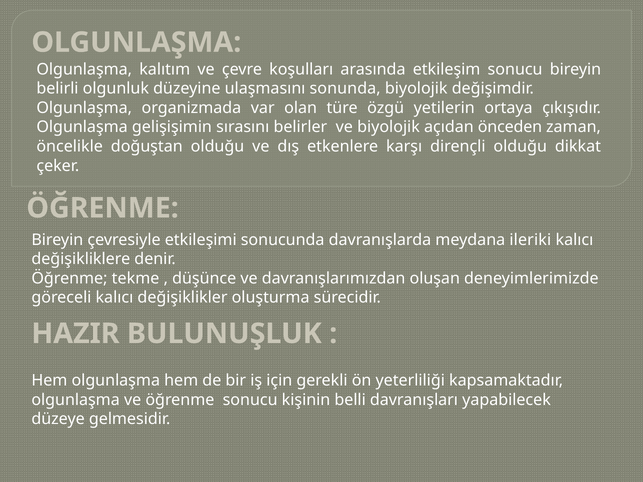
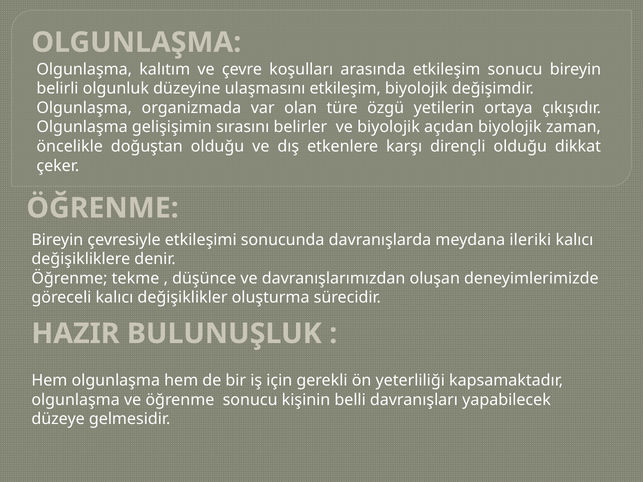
ulaşmasını sonunda: sonunda -> etkileşim
açıdan önceden: önceden -> biyolojik
